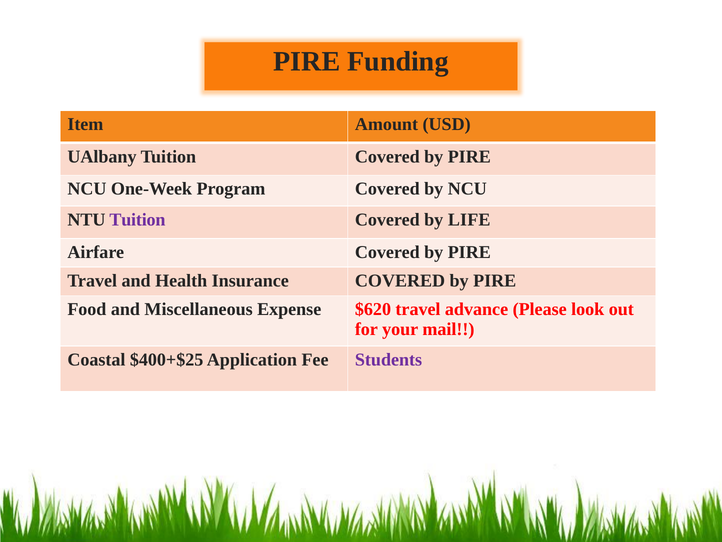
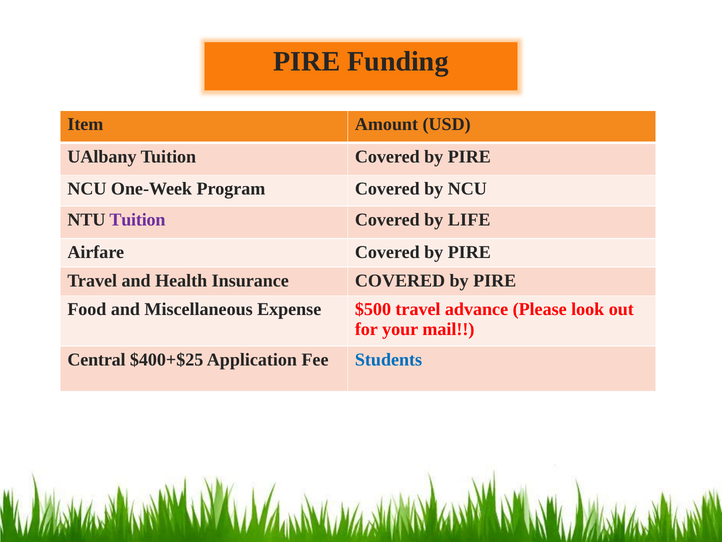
$620: $620 -> $500
Coastal: Coastal -> Central
Students colour: purple -> blue
